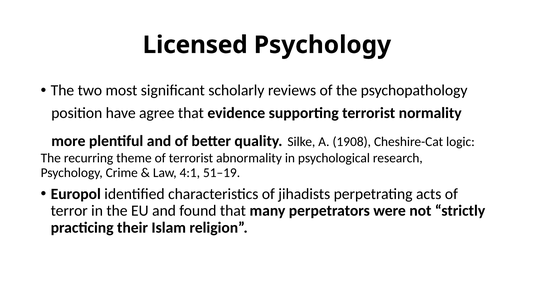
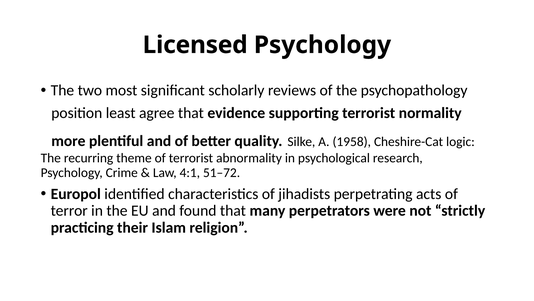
have: have -> least
1908: 1908 -> 1958
51–19: 51–19 -> 51–72
